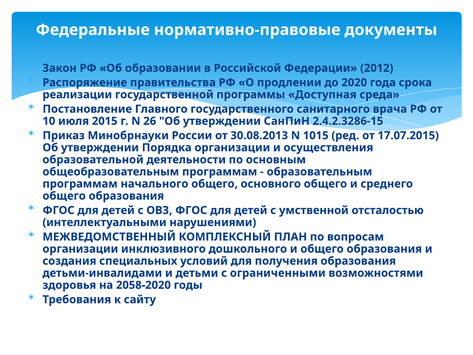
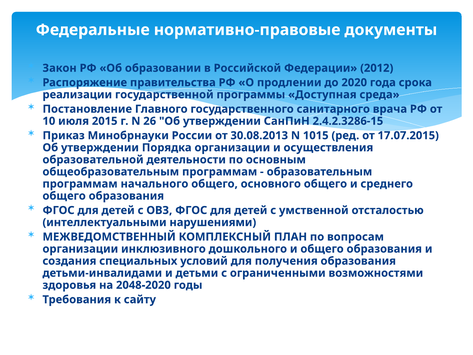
2058-2020: 2058-2020 -> 2048-2020
